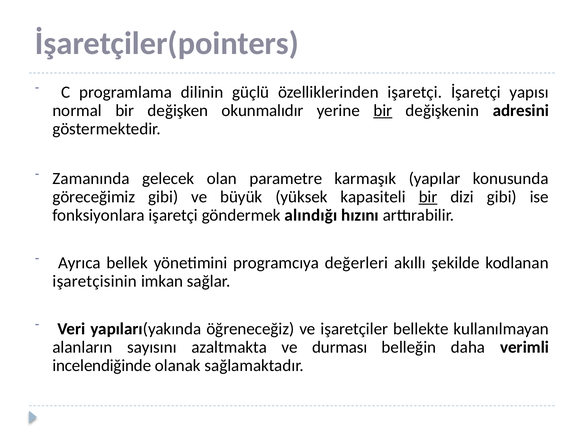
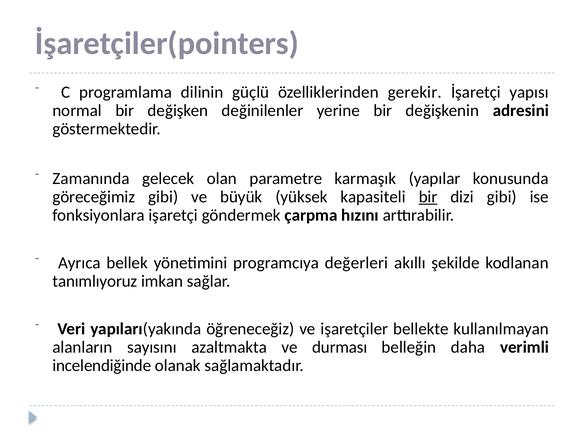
özelliklerinden işaretçi: işaretçi -> gerekir
okunmalıdır: okunmalıdır -> değinilenler
bir at (383, 111) underline: present -> none
alındığı: alındığı -> çarpma
işaretçisinin: işaretçisinin -> tanımlıyoruz
